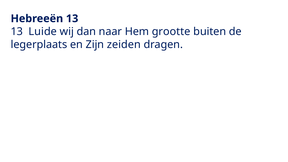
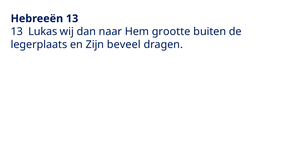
Luide: Luide -> Lukas
zeiden: zeiden -> beveel
